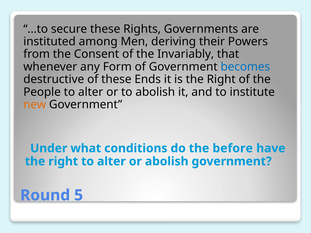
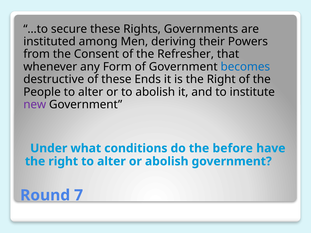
Invariably: Invariably -> Refresher
new colour: orange -> purple
5: 5 -> 7
